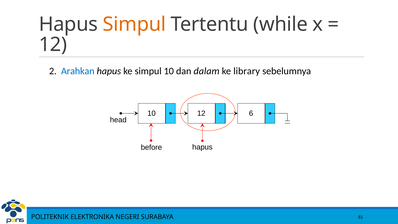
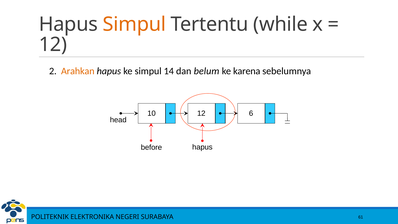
Arahkan colour: blue -> orange
simpul 10: 10 -> 14
dalam: dalam -> belum
library: library -> karena
